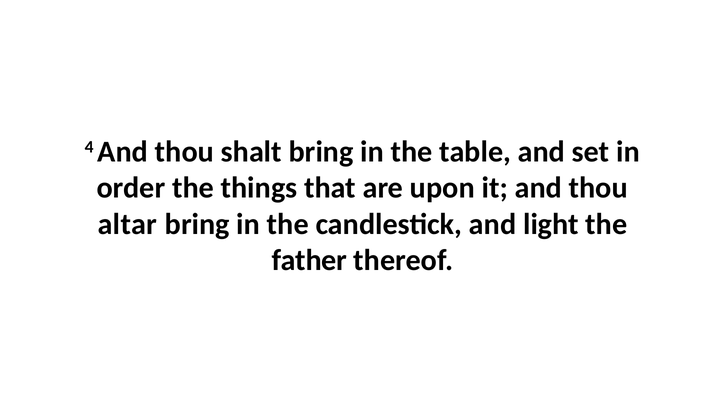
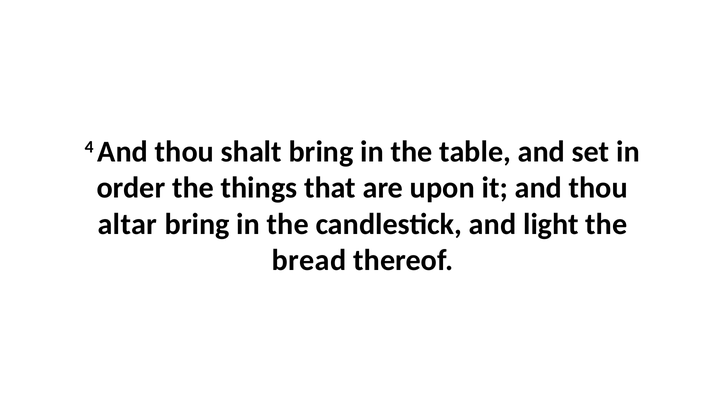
father: father -> bread
